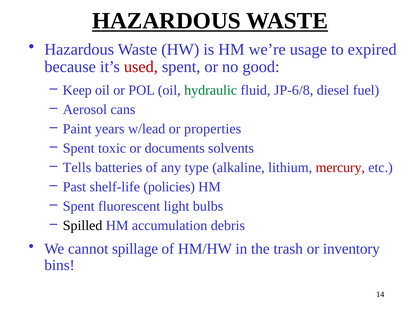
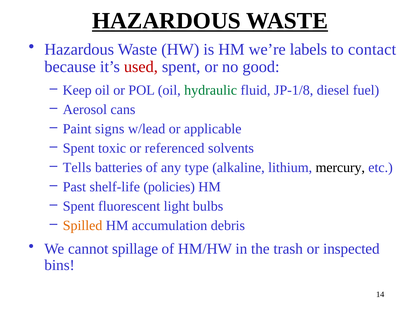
usage: usage -> labels
expired: expired -> contact
JP-6/8: JP-6/8 -> JP-1/8
years: years -> signs
properties: properties -> applicable
documents: documents -> referenced
mercury colour: red -> black
Spilled colour: black -> orange
inventory: inventory -> inspected
